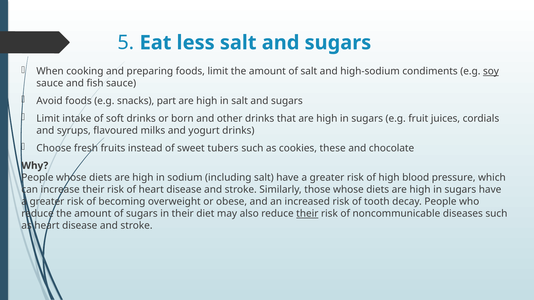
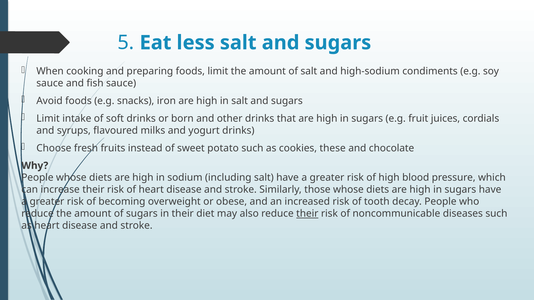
soy underline: present -> none
part: part -> iron
tubers: tubers -> potato
